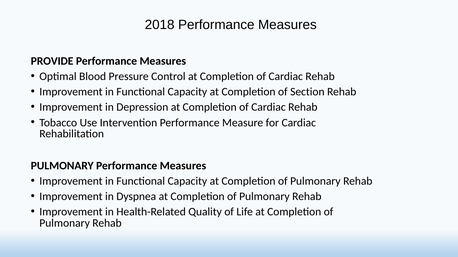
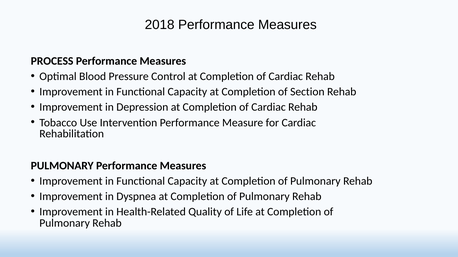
PROVIDE: PROVIDE -> PROCESS
